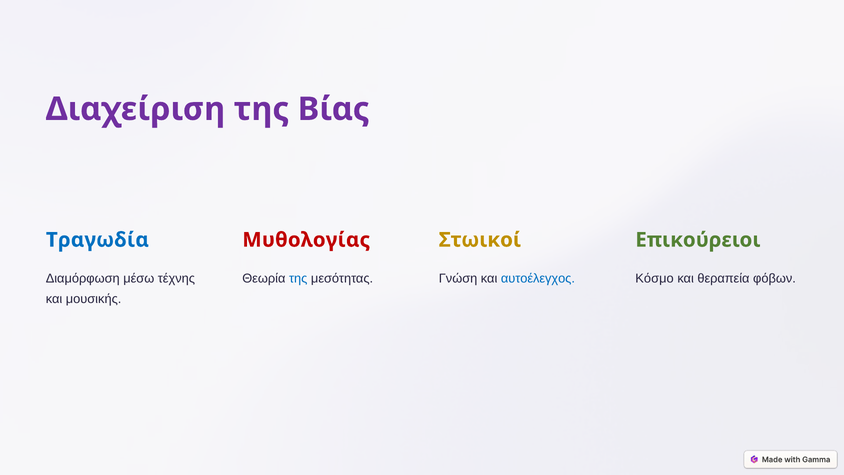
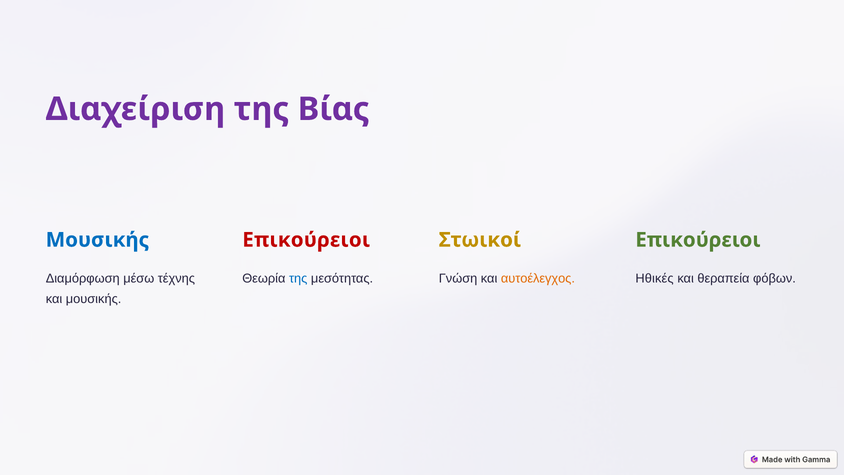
Τραγωδία at (97, 240): Τραγωδία -> Μουσικής
Μυθολογίας at (306, 240): Μυθολογίας -> Επικούρειοι
αυτοέλεγχος colour: blue -> orange
Κόσμο: Κόσμο -> Ηθικές
